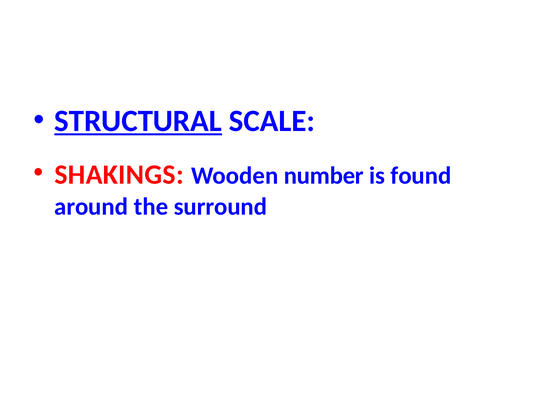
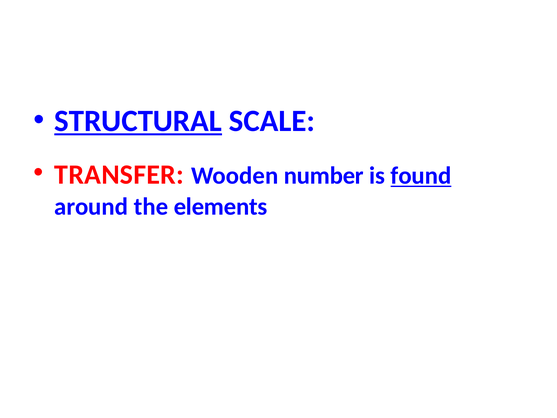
SHAKINGS: SHAKINGS -> TRANSFER
found underline: none -> present
surround: surround -> elements
